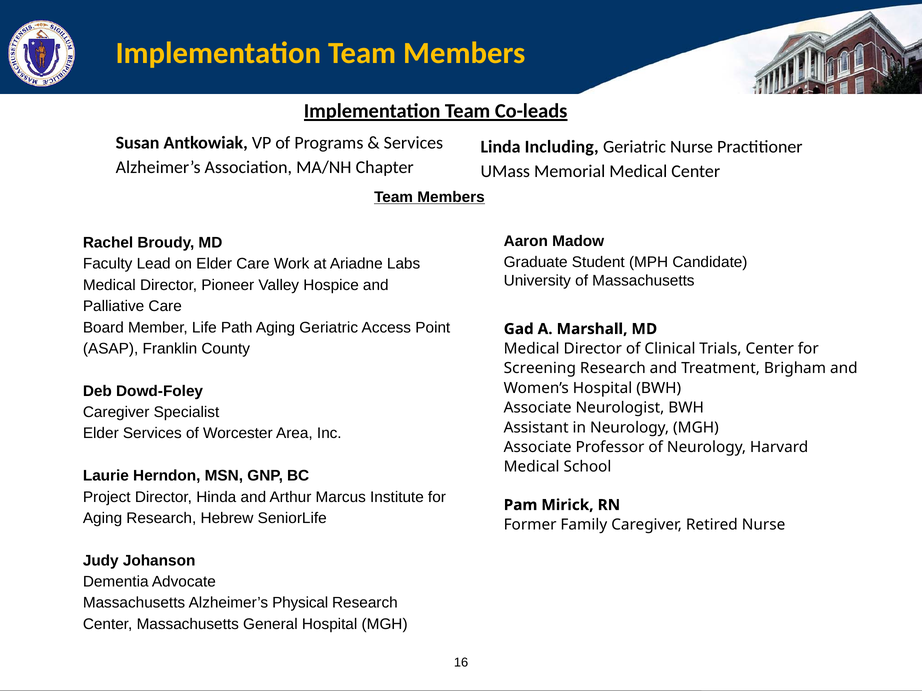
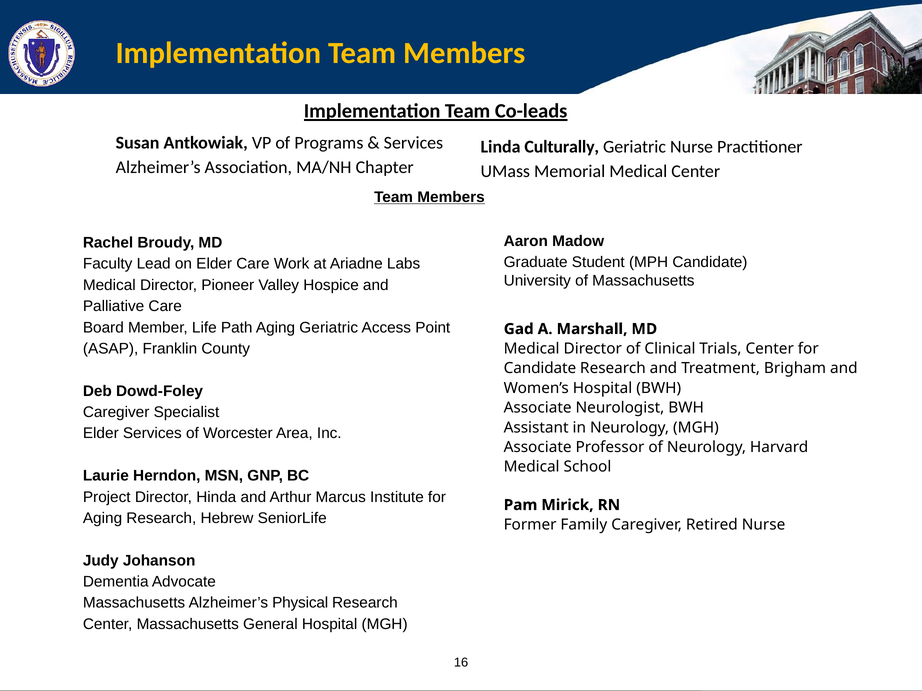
Including: Including -> Culturally
Screening at (540, 369): Screening -> Candidate
